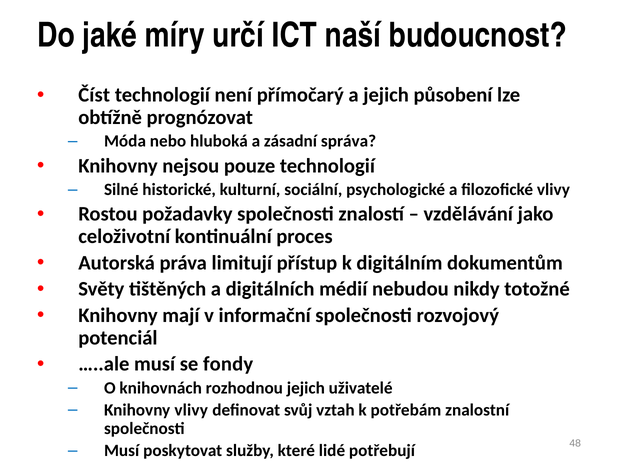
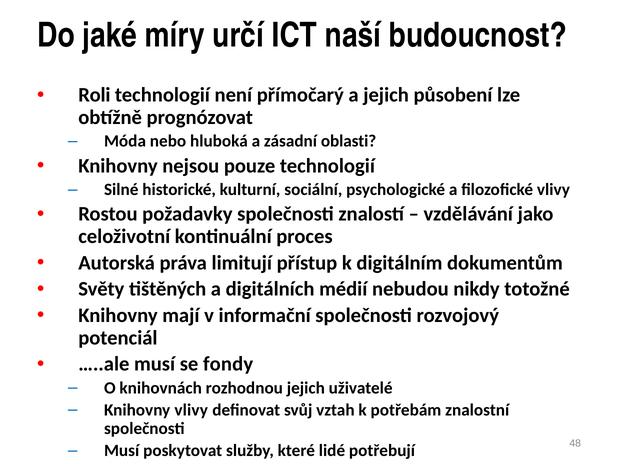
Číst: Číst -> Roli
správa: správa -> oblasti
